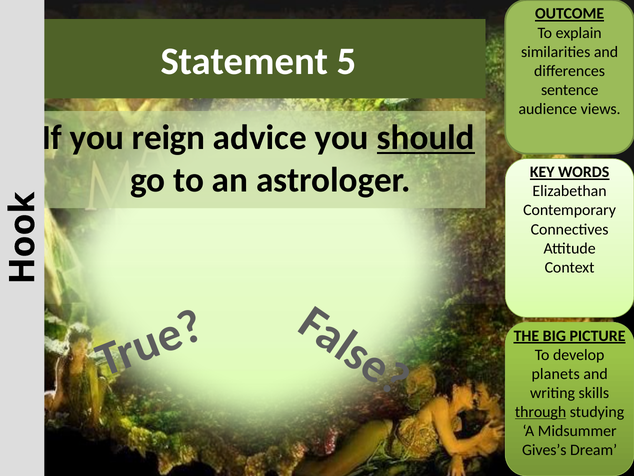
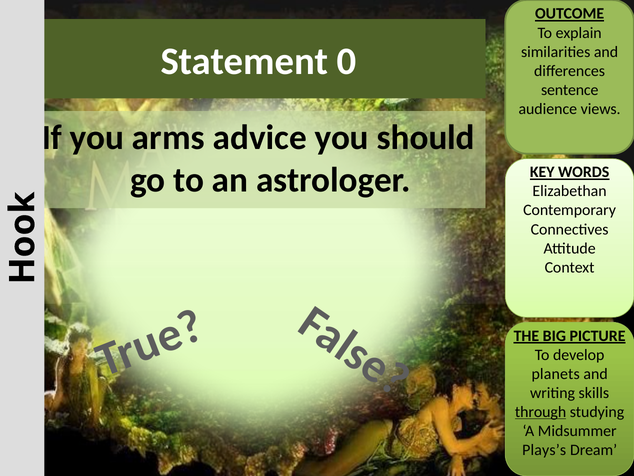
5: 5 -> 0
reign: reign -> arms
should underline: present -> none
Gives’s: Gives’s -> Plays’s
